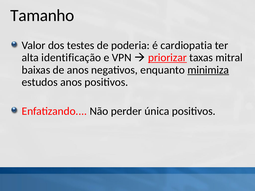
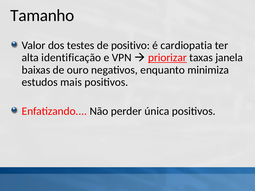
poderia: poderia -> positivo
mitral: mitral -> janela
de anos: anos -> ouro
minimiza underline: present -> none
estudos anos: anos -> mais
